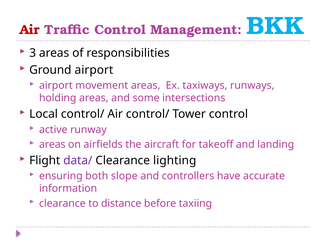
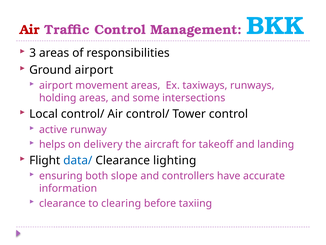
areas at (52, 144): areas -> helps
airfields: airfields -> delivery
data/ colour: purple -> blue
distance: distance -> clearing
